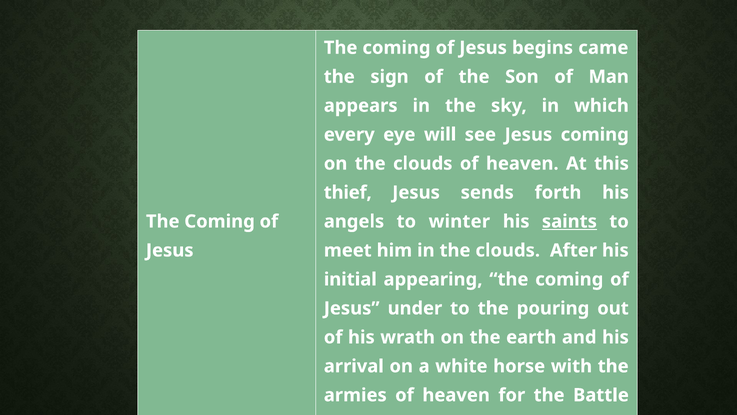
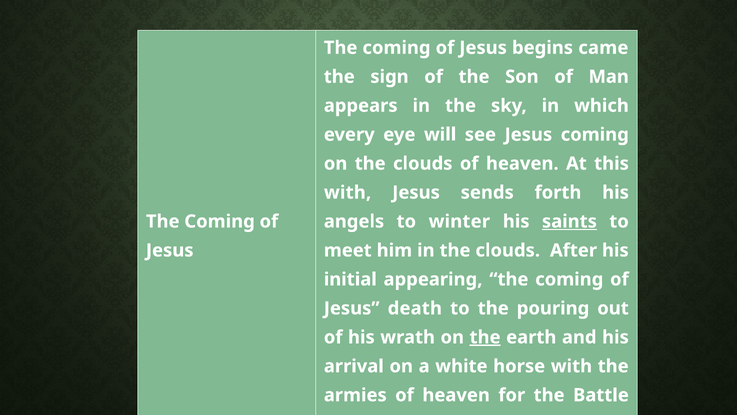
thief at (348, 192): thief -> with
under: under -> death
the at (485, 337) underline: none -> present
